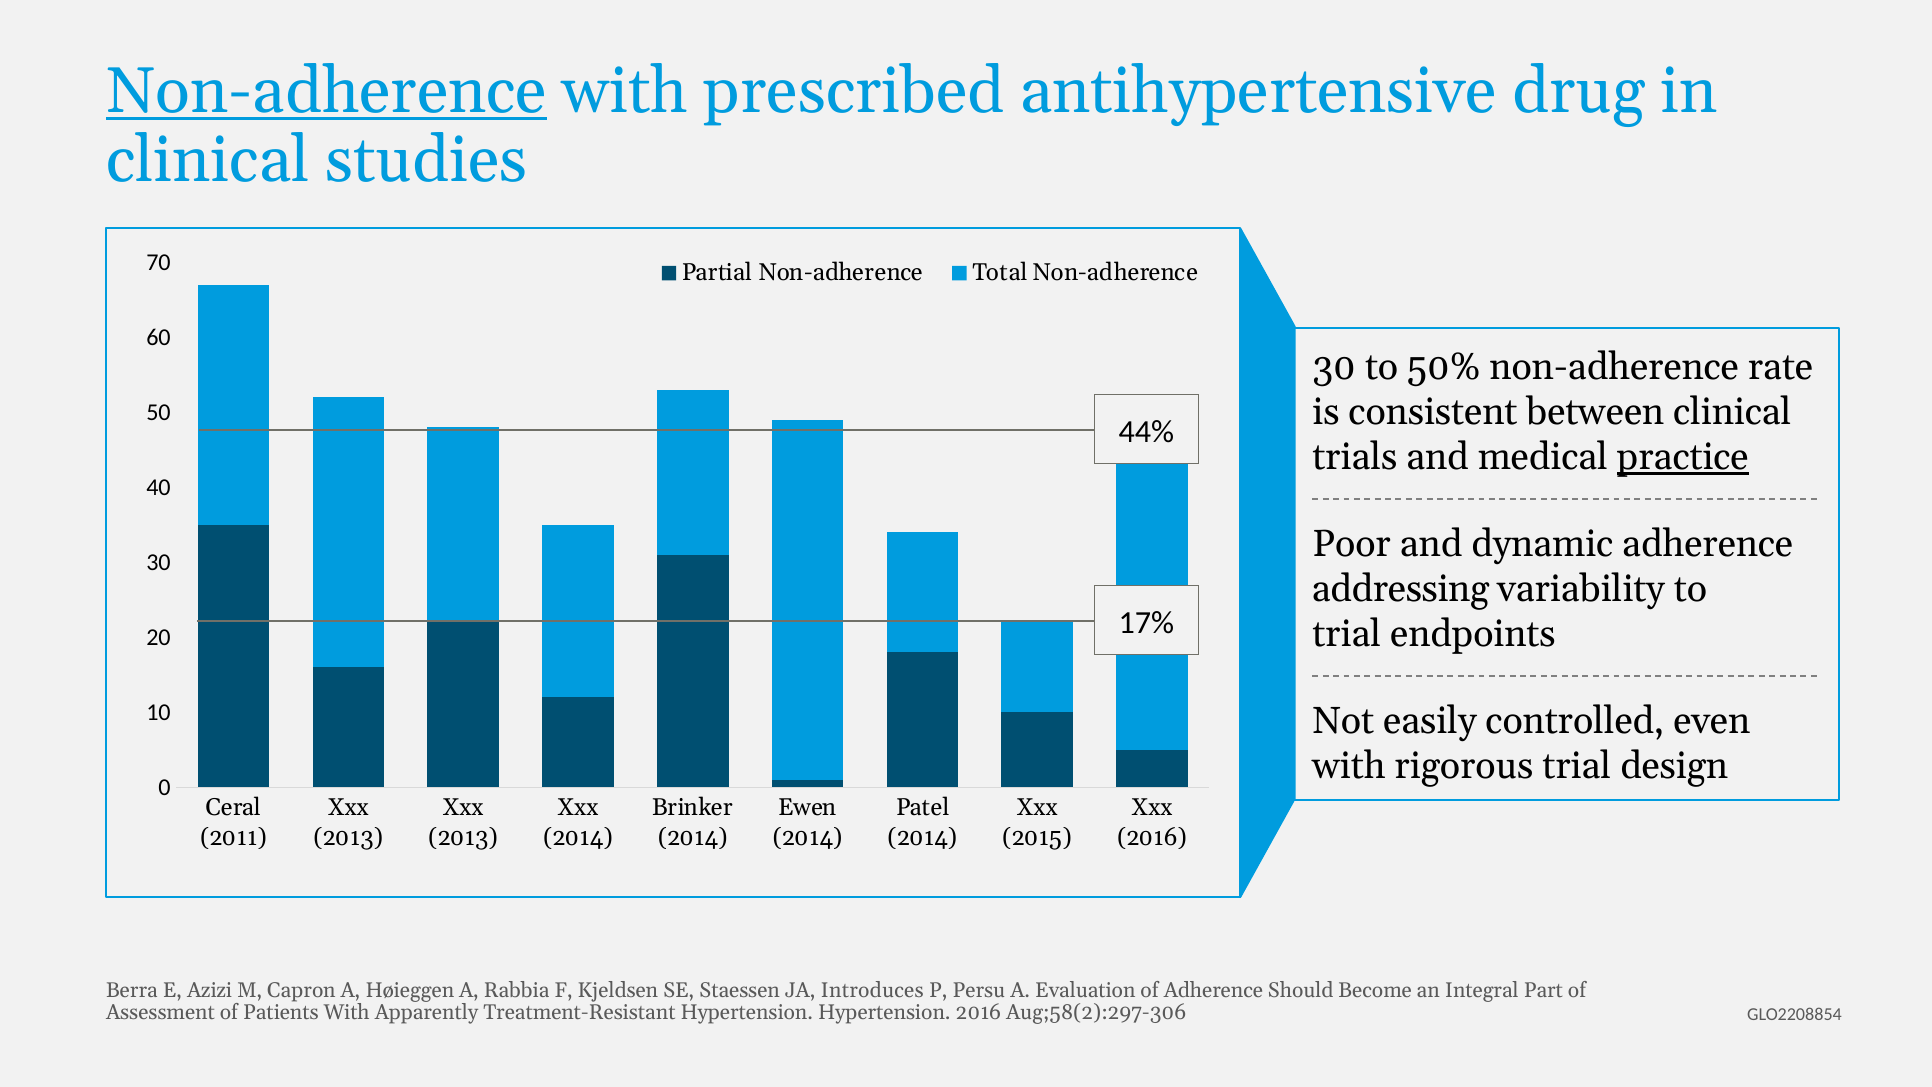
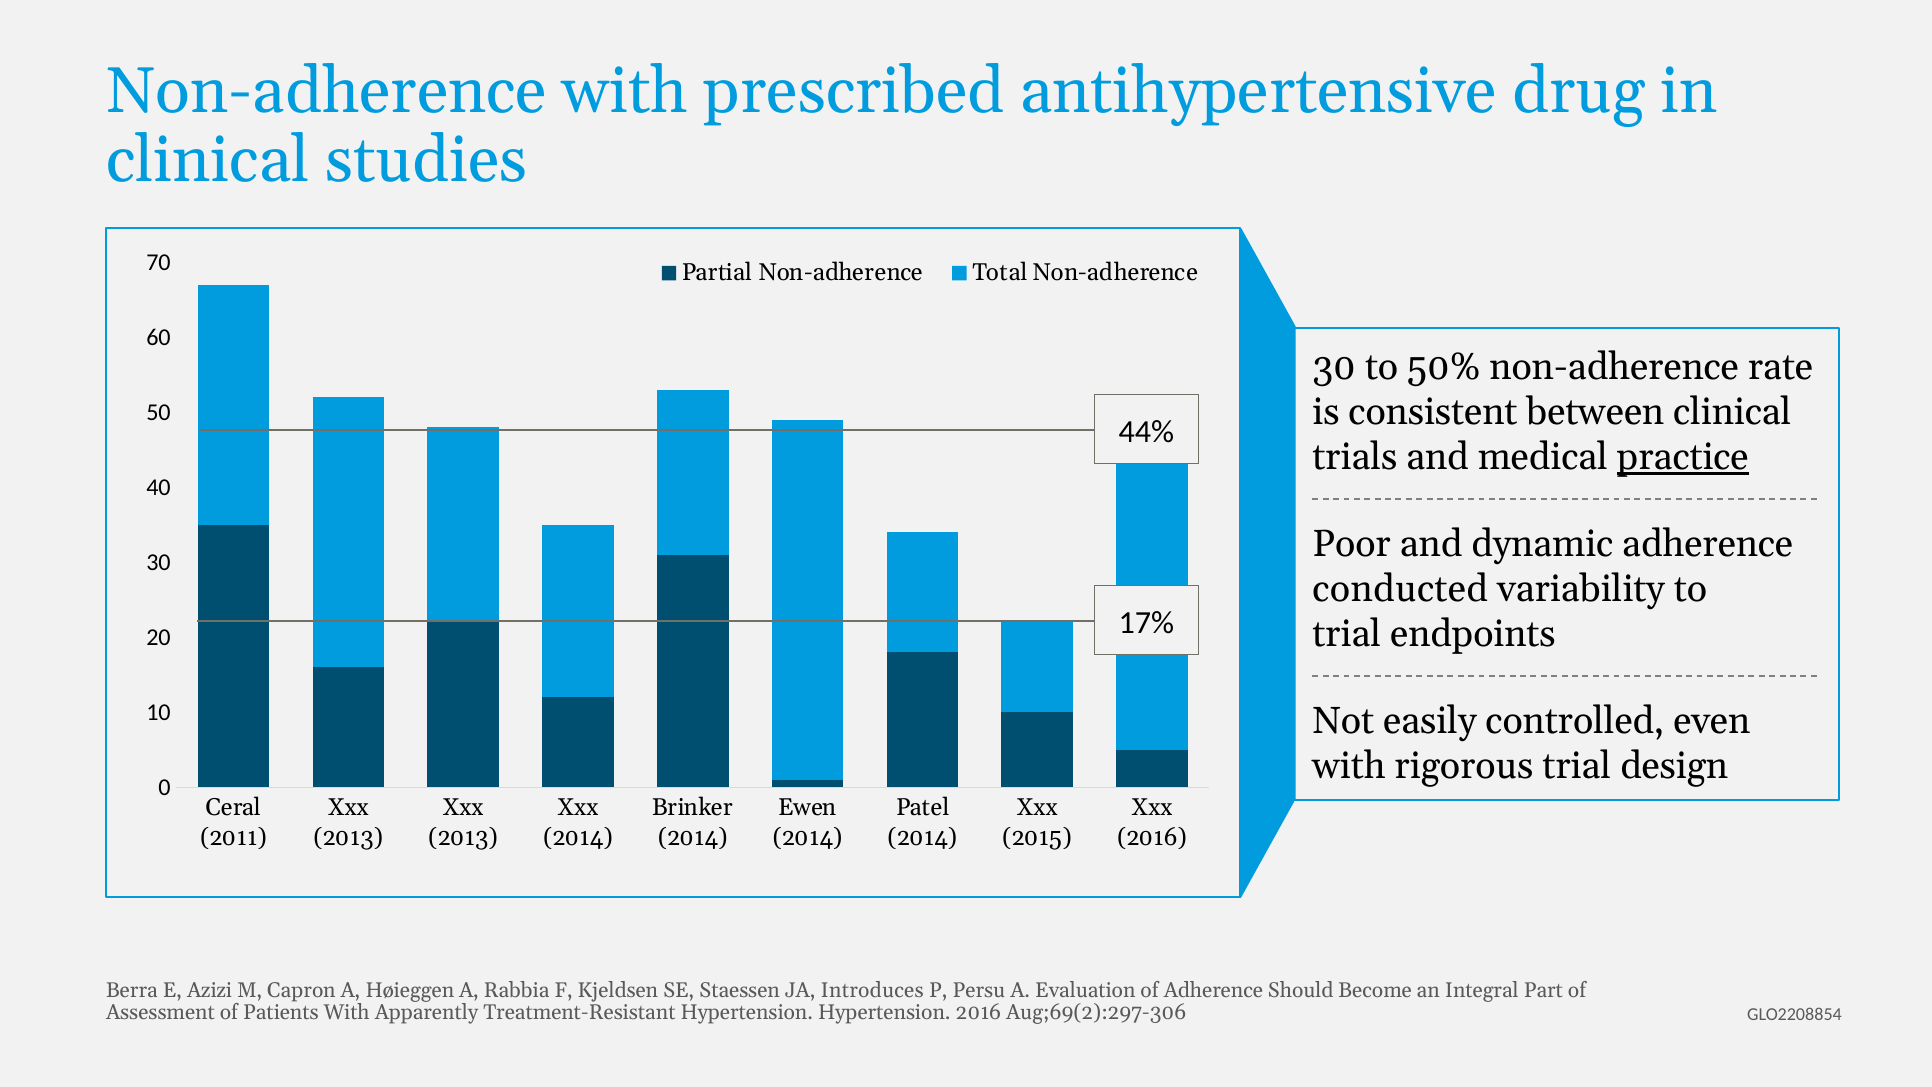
Non-adherence at (326, 91) underline: present -> none
addressing: addressing -> conducted
Aug;58(2):297-306: Aug;58(2):297-306 -> Aug;69(2):297-306
